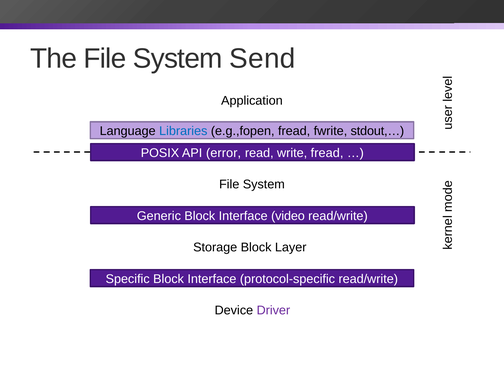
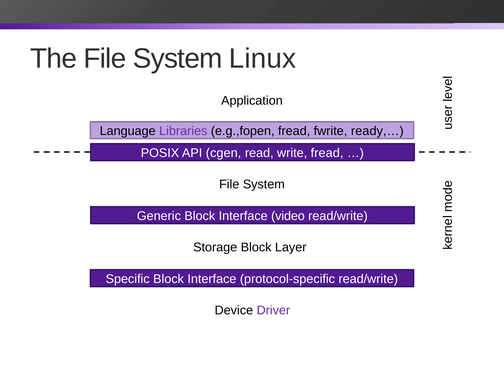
Send: Send -> Linux
Libraries colour: blue -> purple
stdout,…: stdout,… -> ready,…
error: error -> cgen
